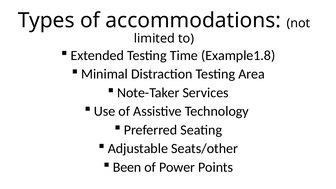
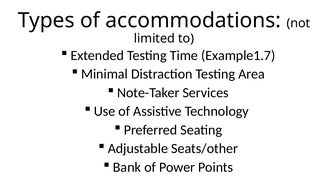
Example1.8: Example1.8 -> Example1.7
Been: Been -> Bank
